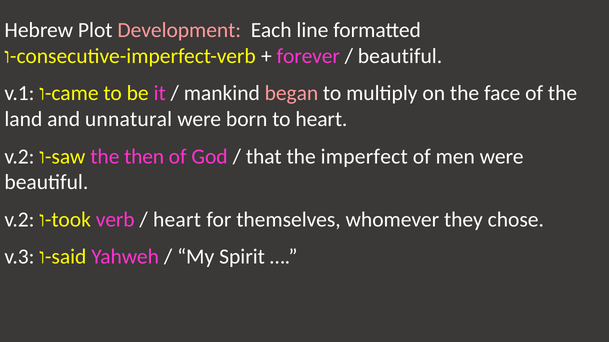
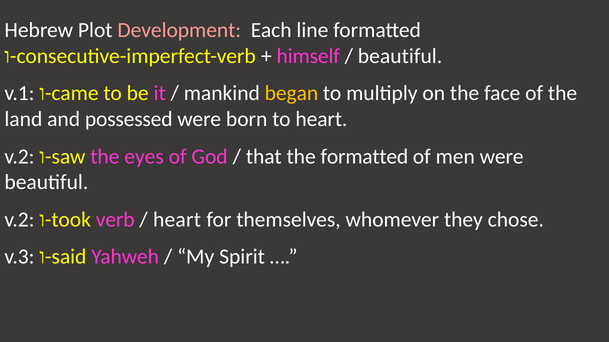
forever: forever -> himself
began colour: pink -> yellow
unnatural: unnatural -> possessed
then: then -> eyes
the imperfect: imperfect -> formatted
